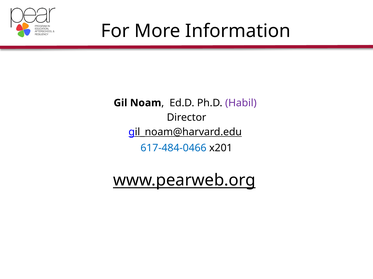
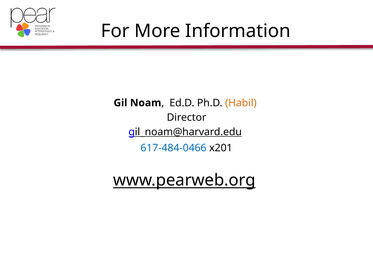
Habil colour: purple -> orange
